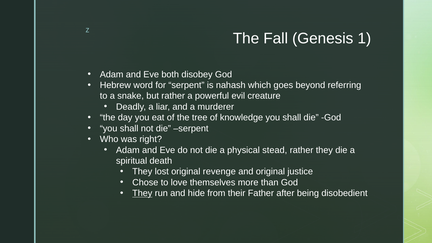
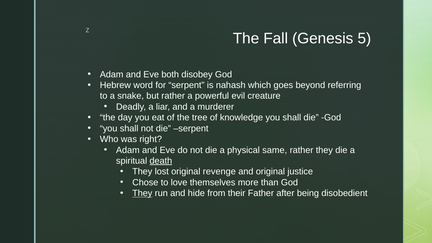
1: 1 -> 5
stead: stead -> same
death underline: none -> present
